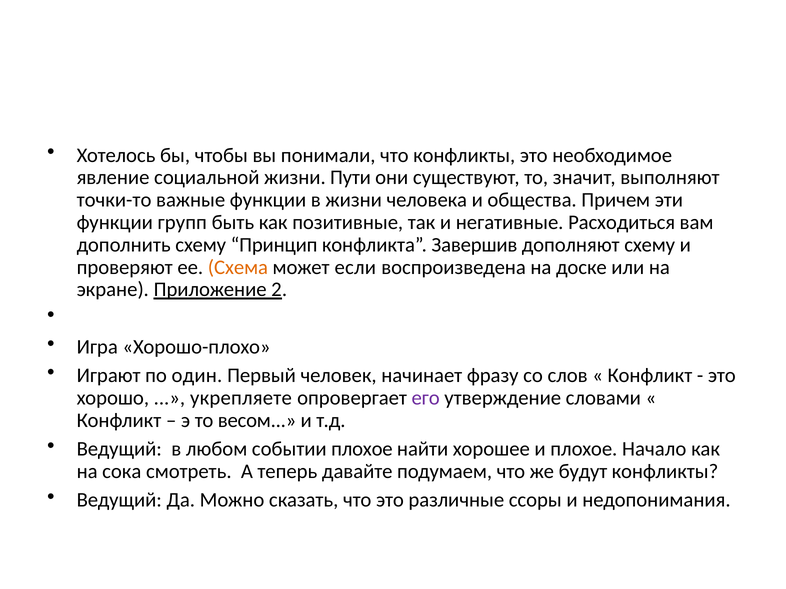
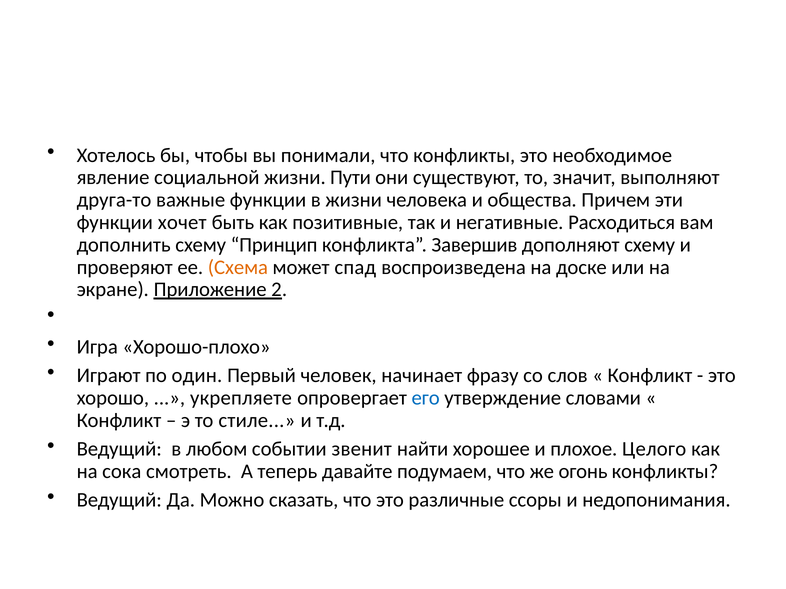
точки-то: точки-то -> друга-то
групп: групп -> хочет
если: если -> спад
его colour: purple -> blue
весом: весом -> стиле
событии плохое: плохое -> звенит
Начало: Начало -> Целого
будут: будут -> огонь
